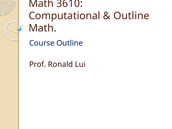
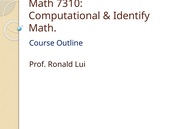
3610: 3610 -> 7310
Outline at (131, 16): Outline -> Identify
